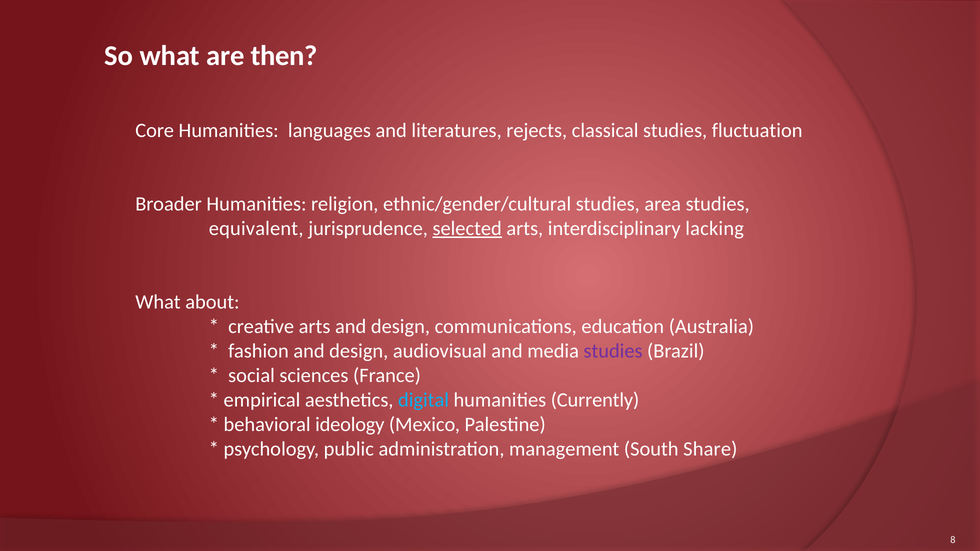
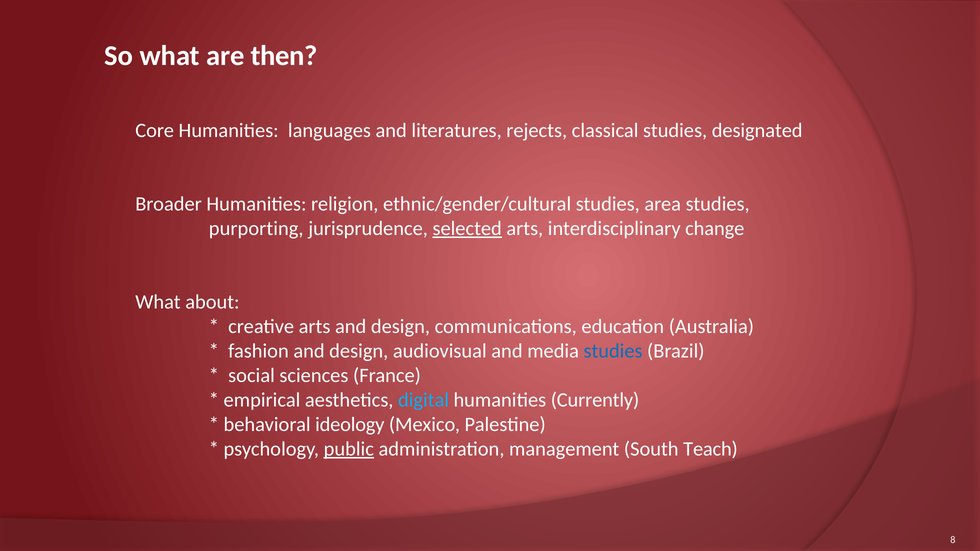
fluctuation: fluctuation -> designated
equivalent: equivalent -> purporting
lacking: lacking -> change
studies at (613, 351) colour: purple -> blue
public underline: none -> present
Share: Share -> Teach
